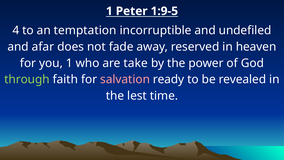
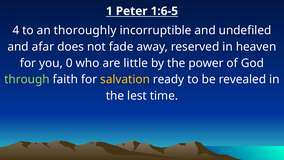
1:9-5: 1:9-5 -> 1:6-5
temptation: temptation -> thoroughly
you 1: 1 -> 0
take: take -> little
salvation colour: pink -> yellow
